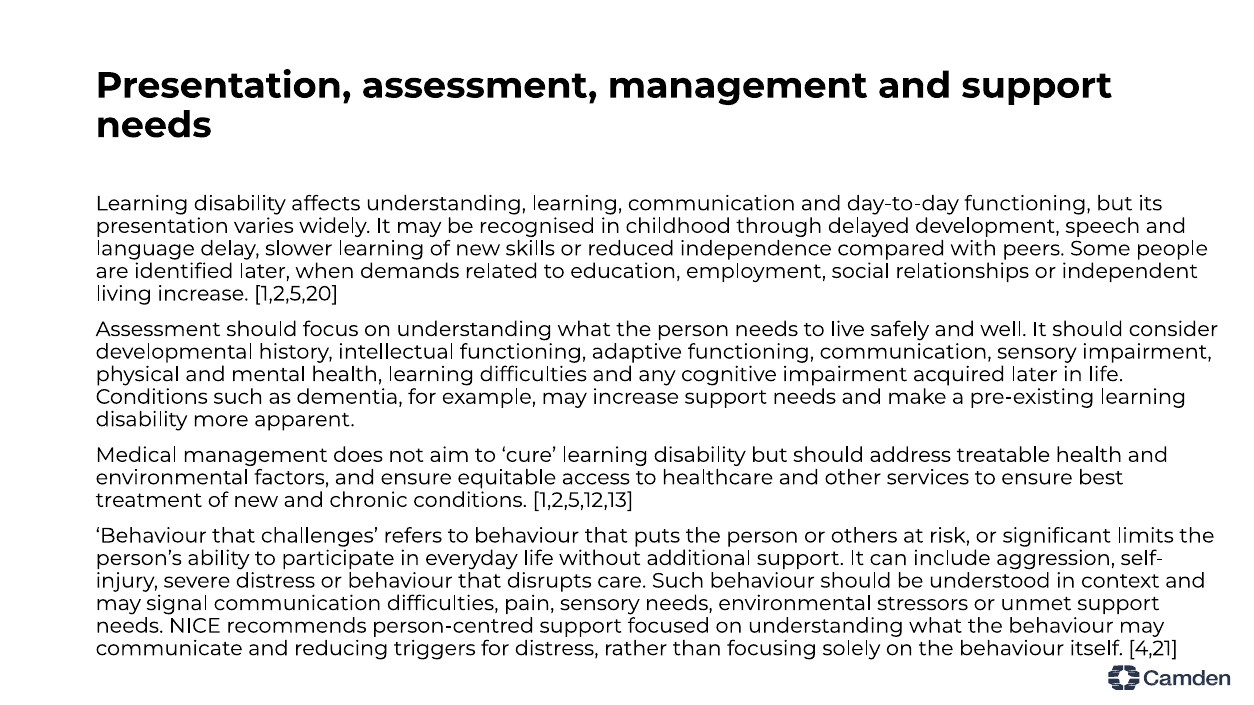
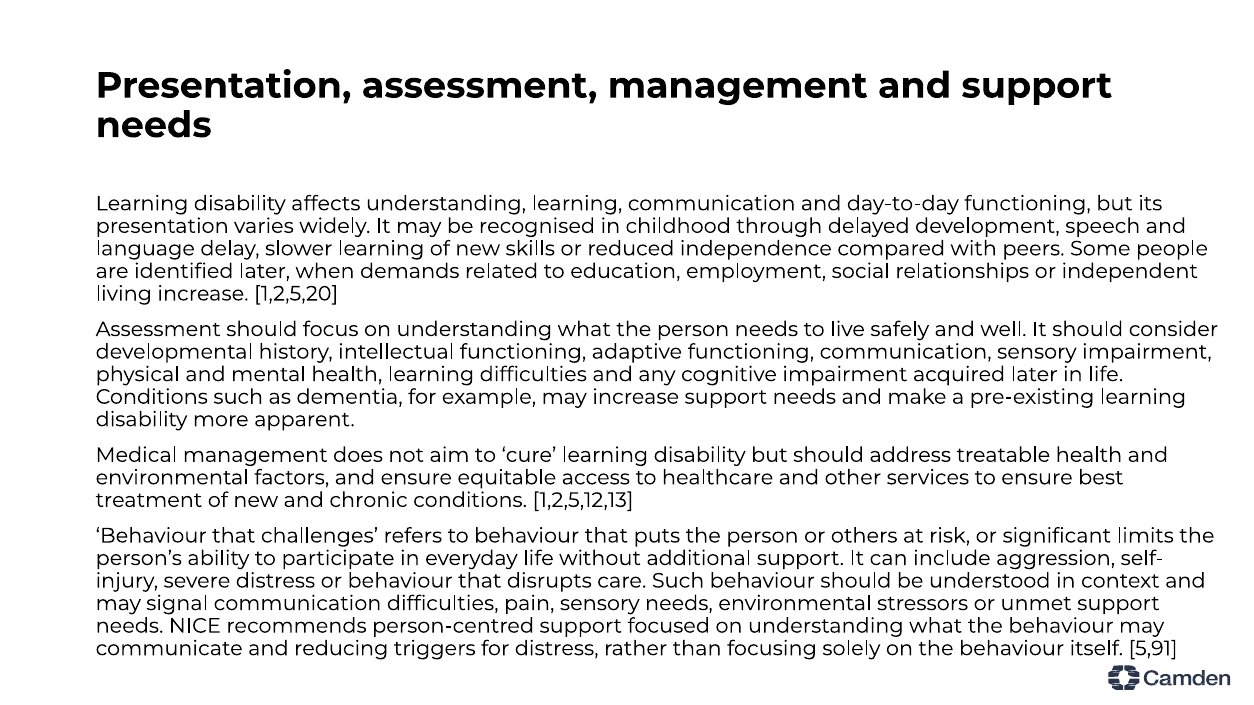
4,21: 4,21 -> 5,91
